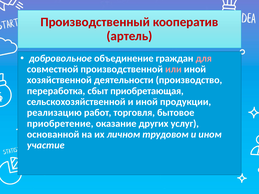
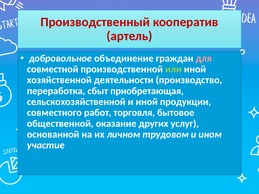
или colour: pink -> light green
реализацию: реализацию -> совместного
приобретение: приобретение -> общественной
